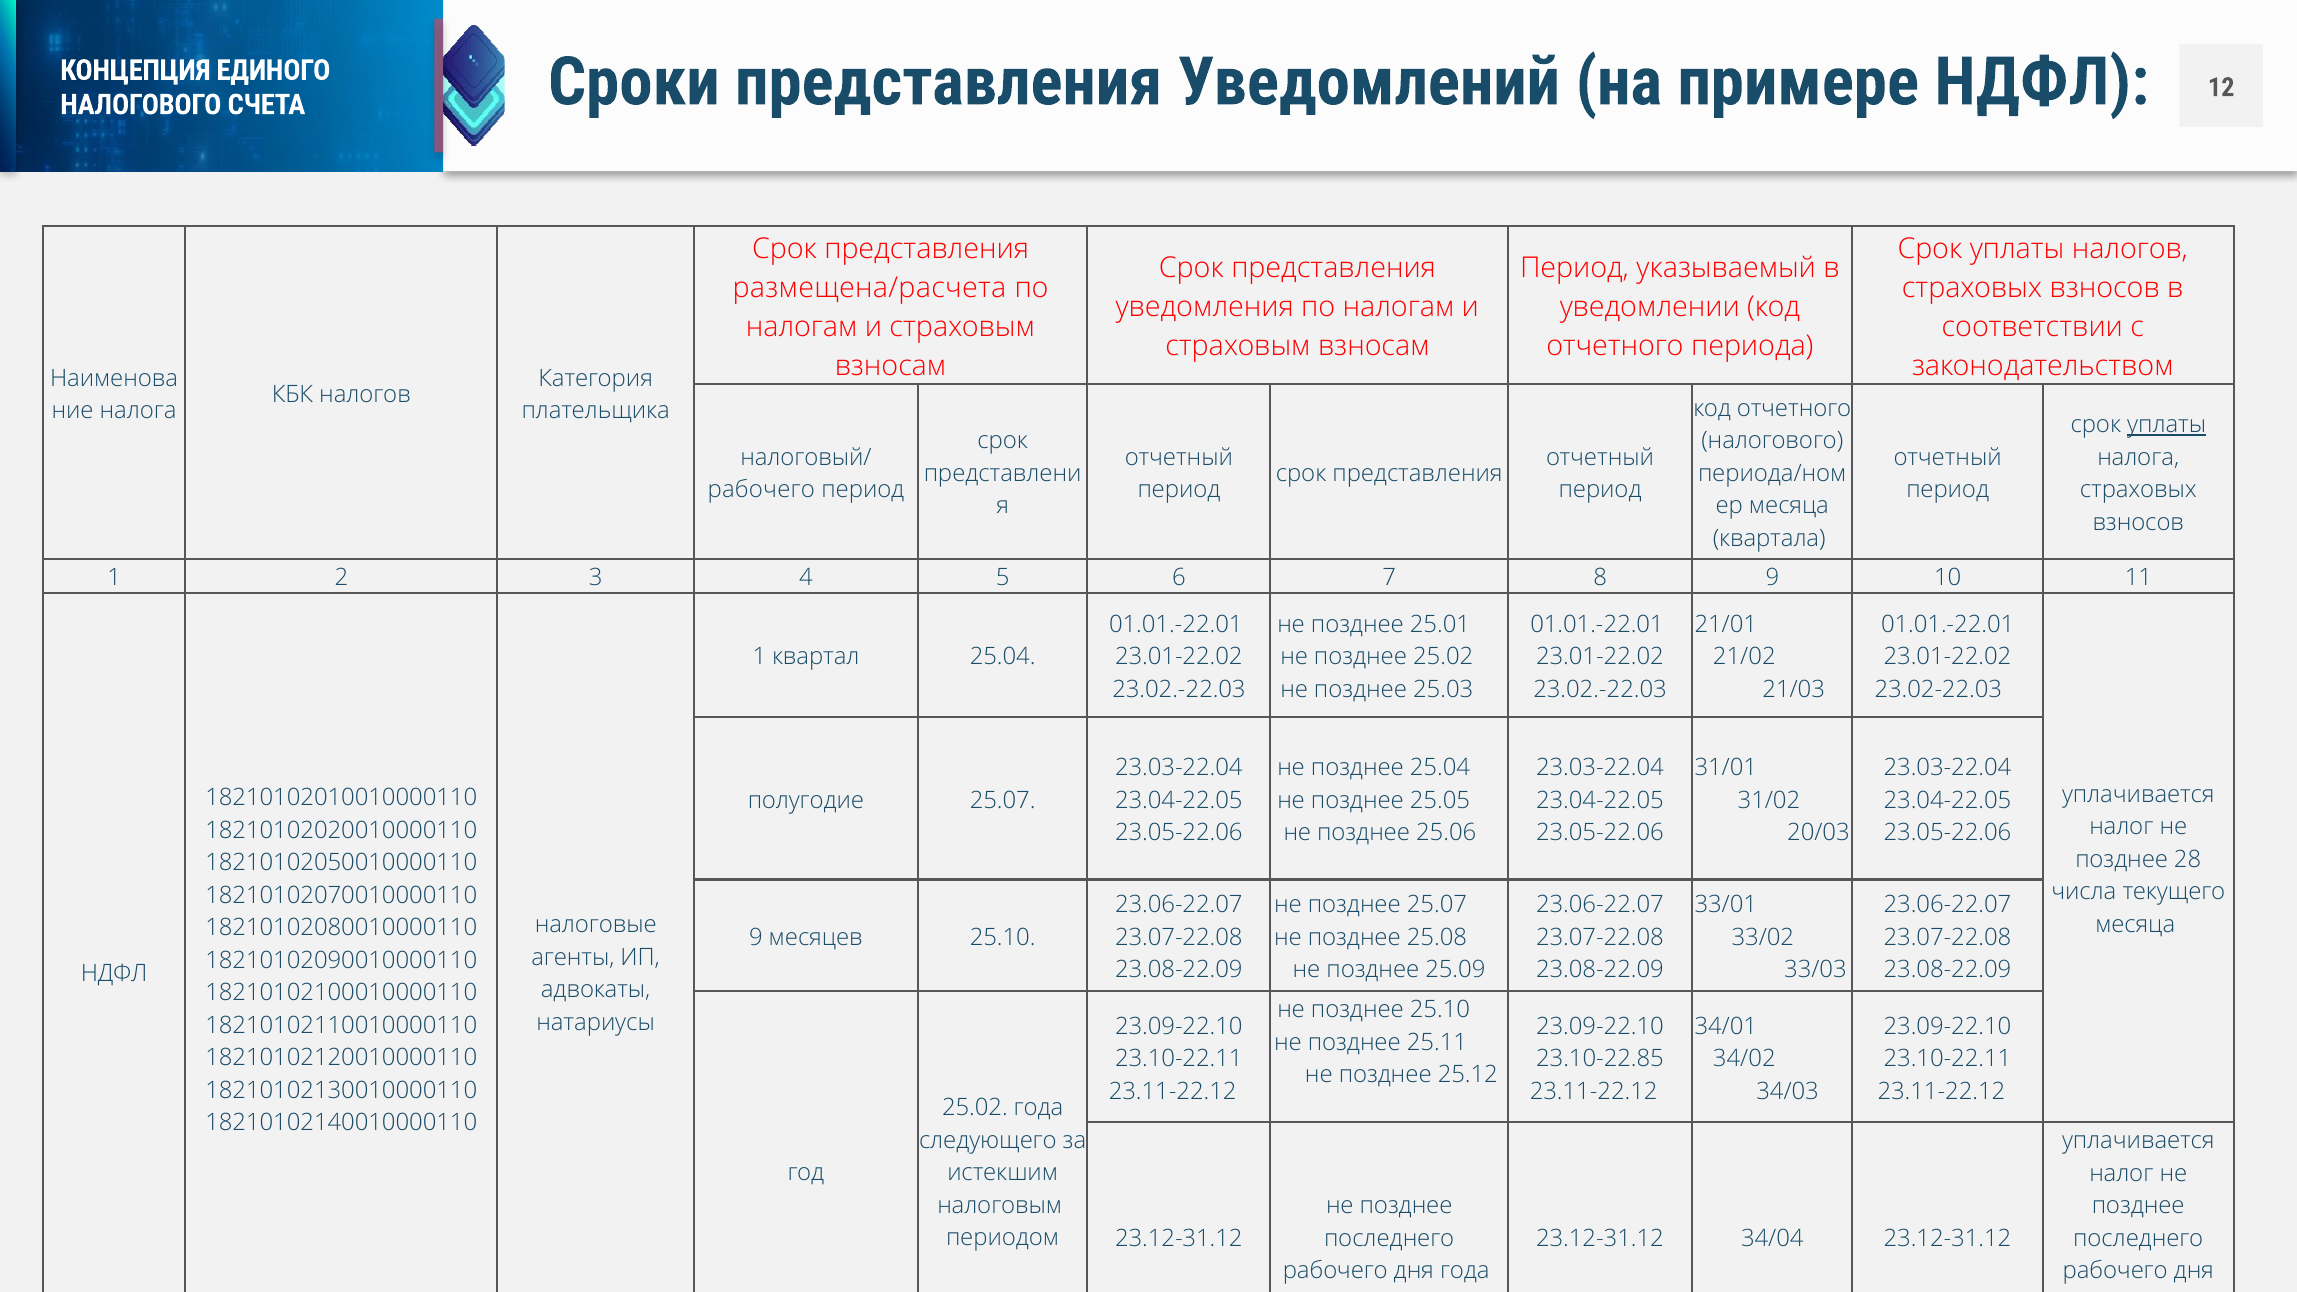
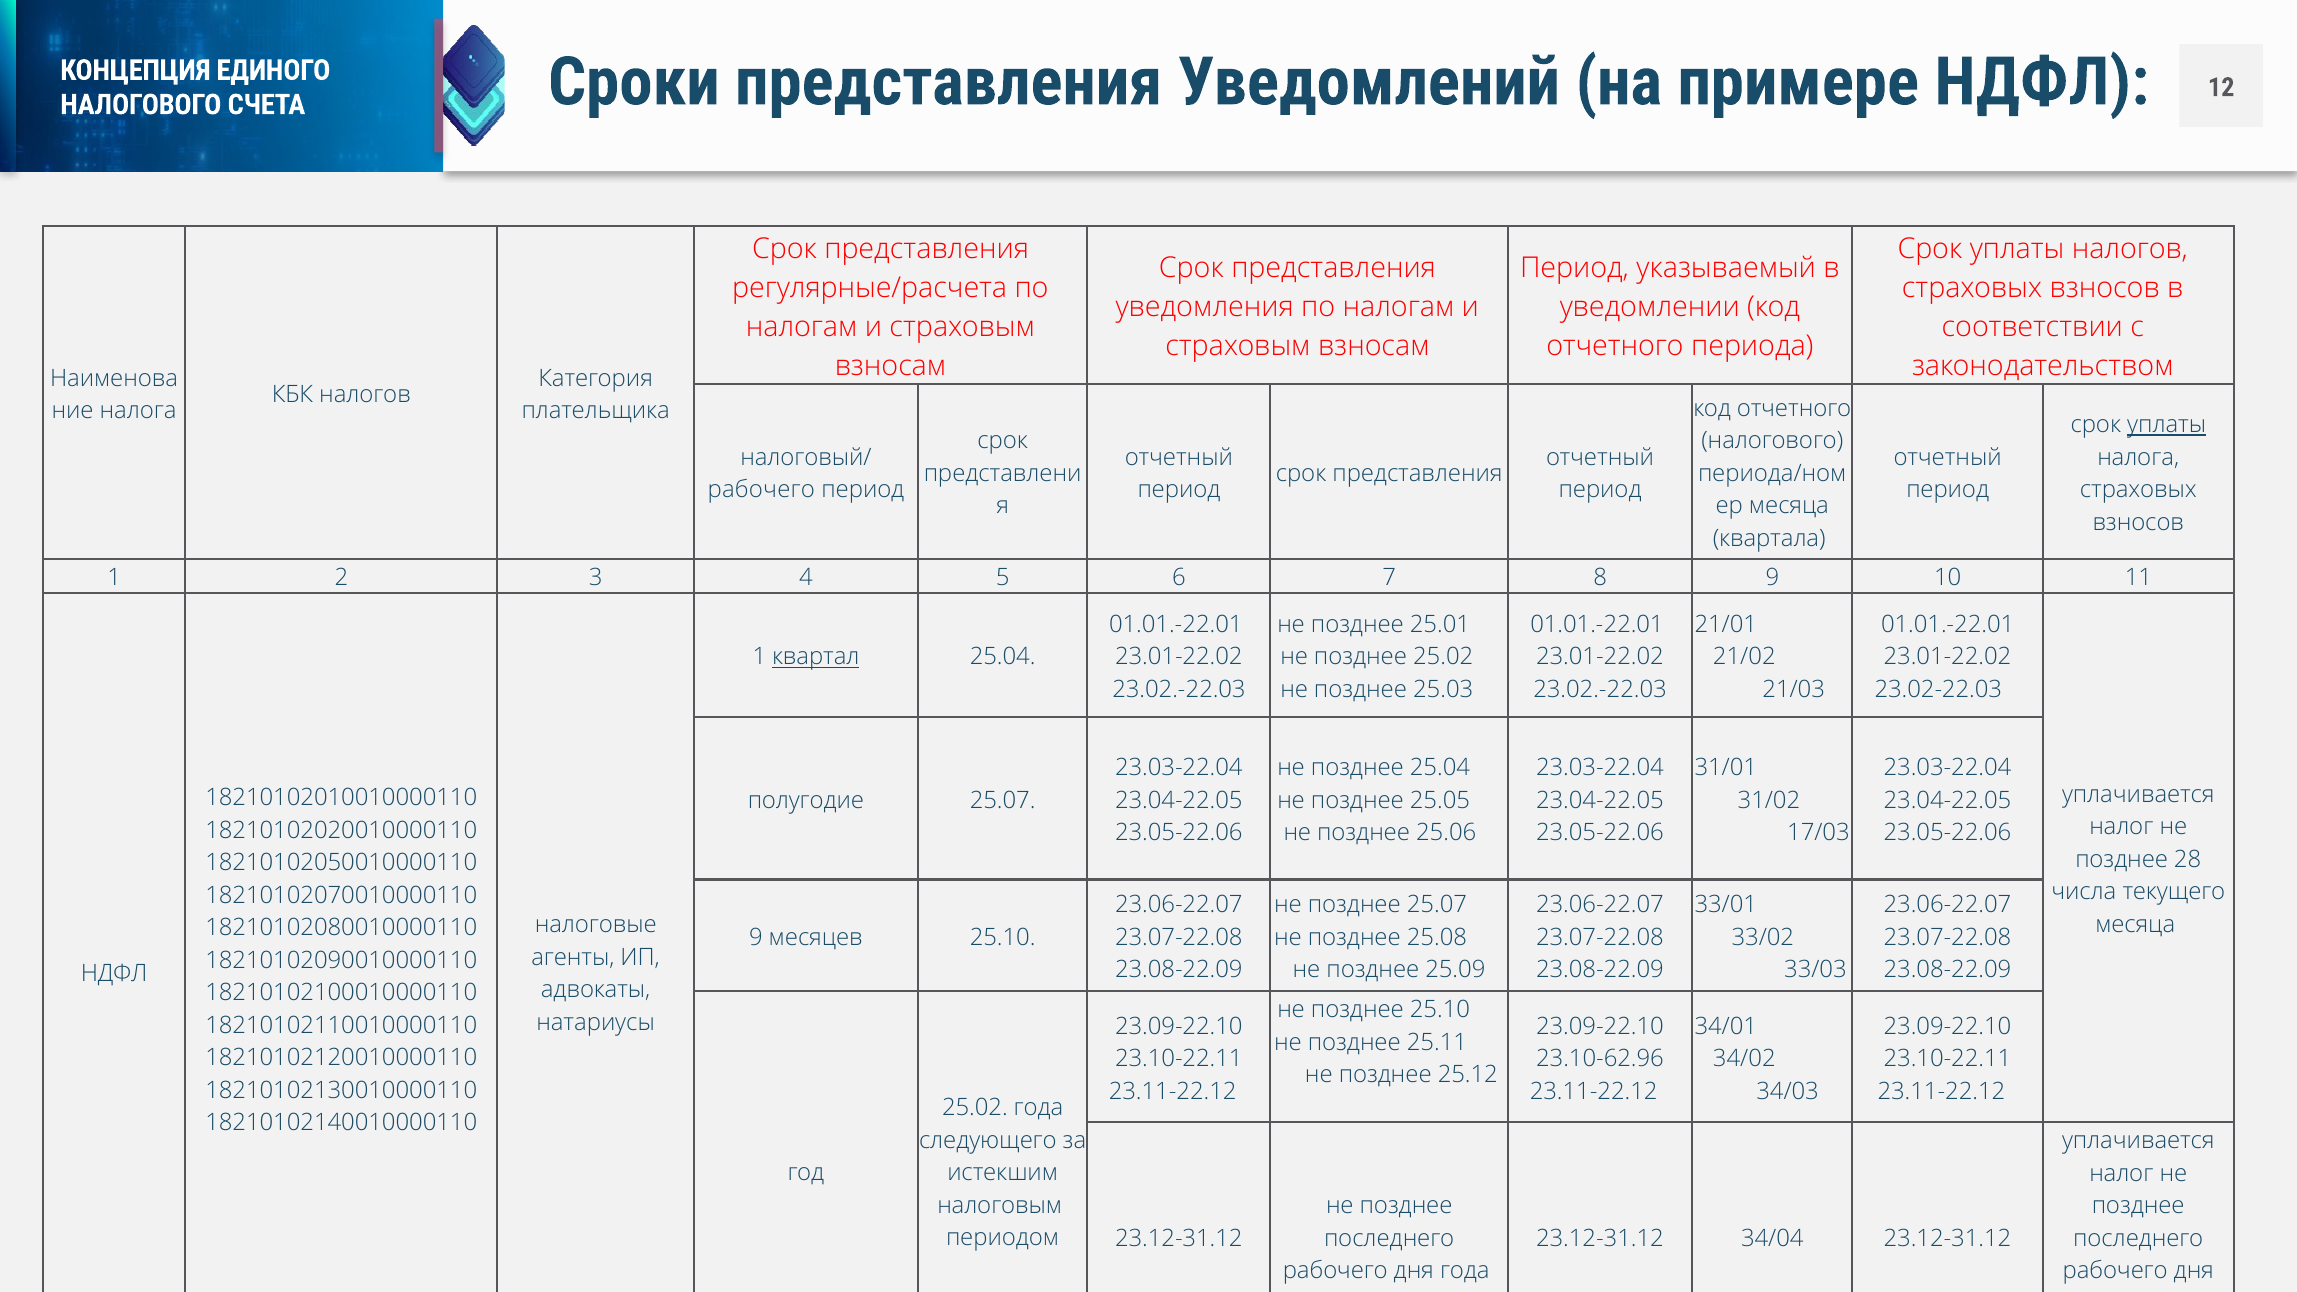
размещена/расчета: размещена/расчета -> регулярные/расчета
квартал underline: none -> present
20/03: 20/03 -> 17/03
23.10-22.85: 23.10-22.85 -> 23.10-62.96
